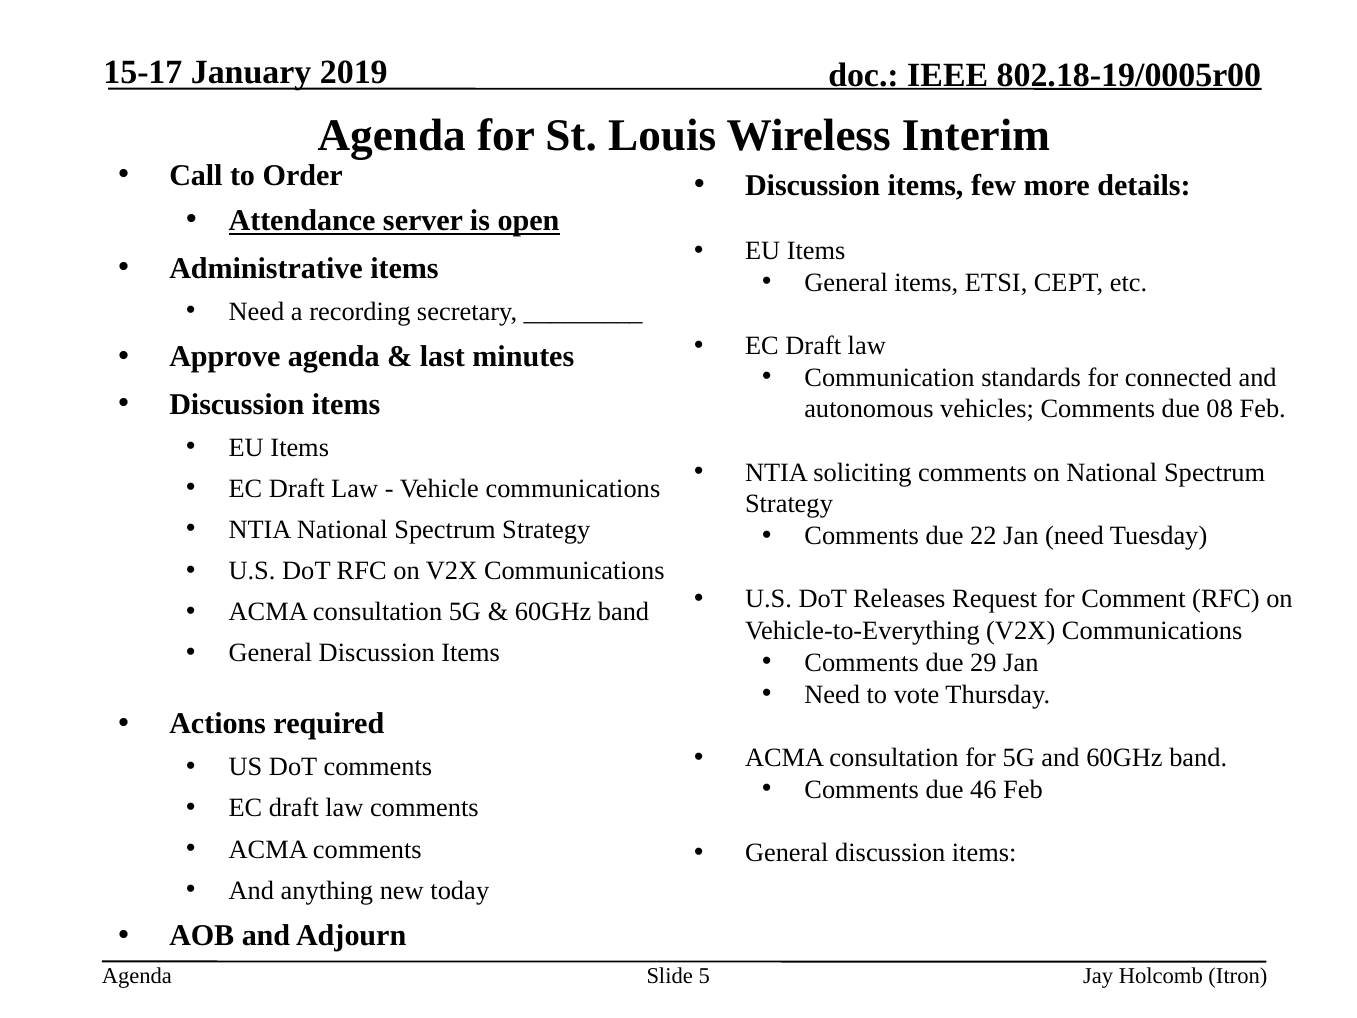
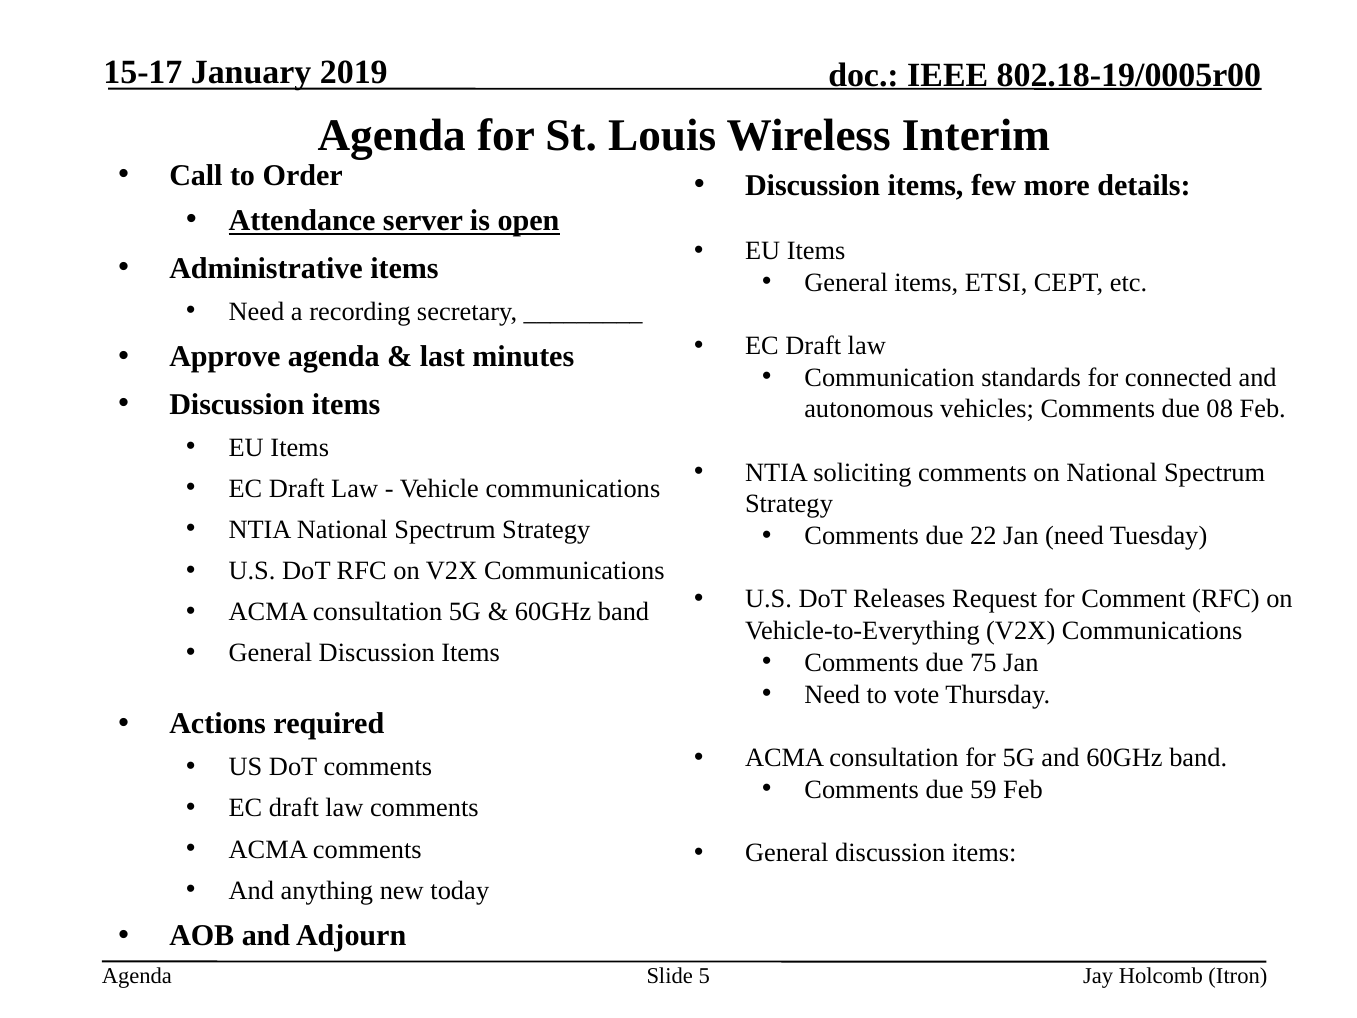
29: 29 -> 75
46: 46 -> 59
